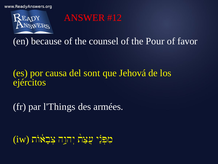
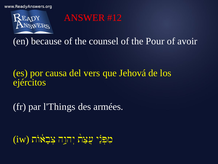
favor: favor -> avoir
sont: sont -> vers
